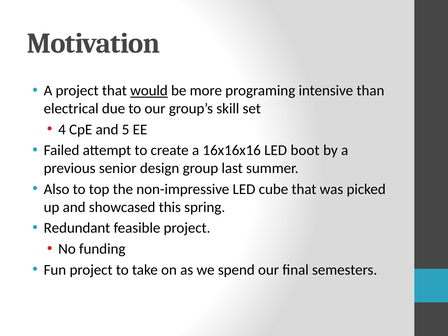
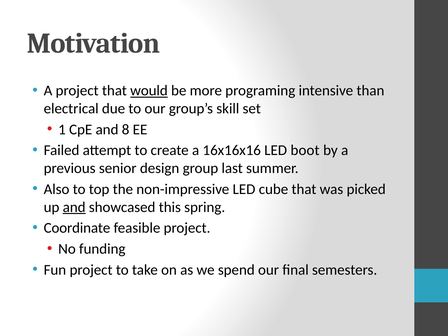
4: 4 -> 1
5: 5 -> 8
and at (74, 207) underline: none -> present
Redundant: Redundant -> Coordinate
